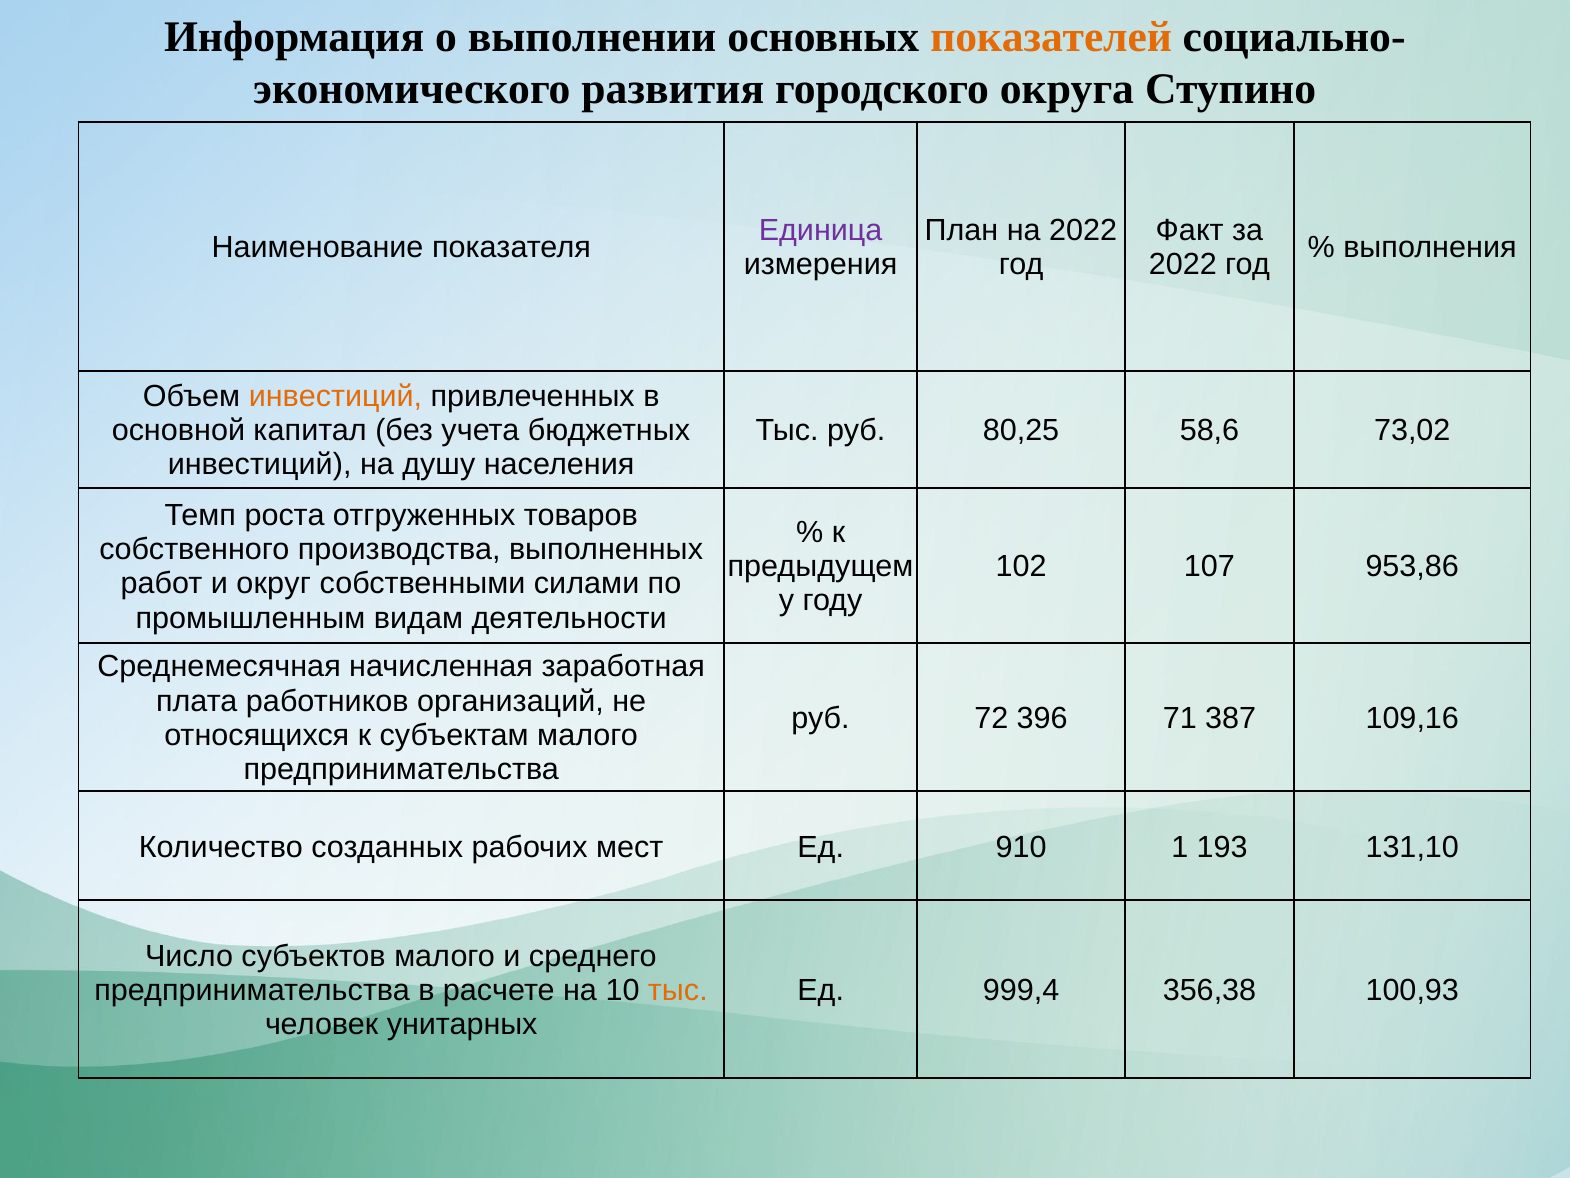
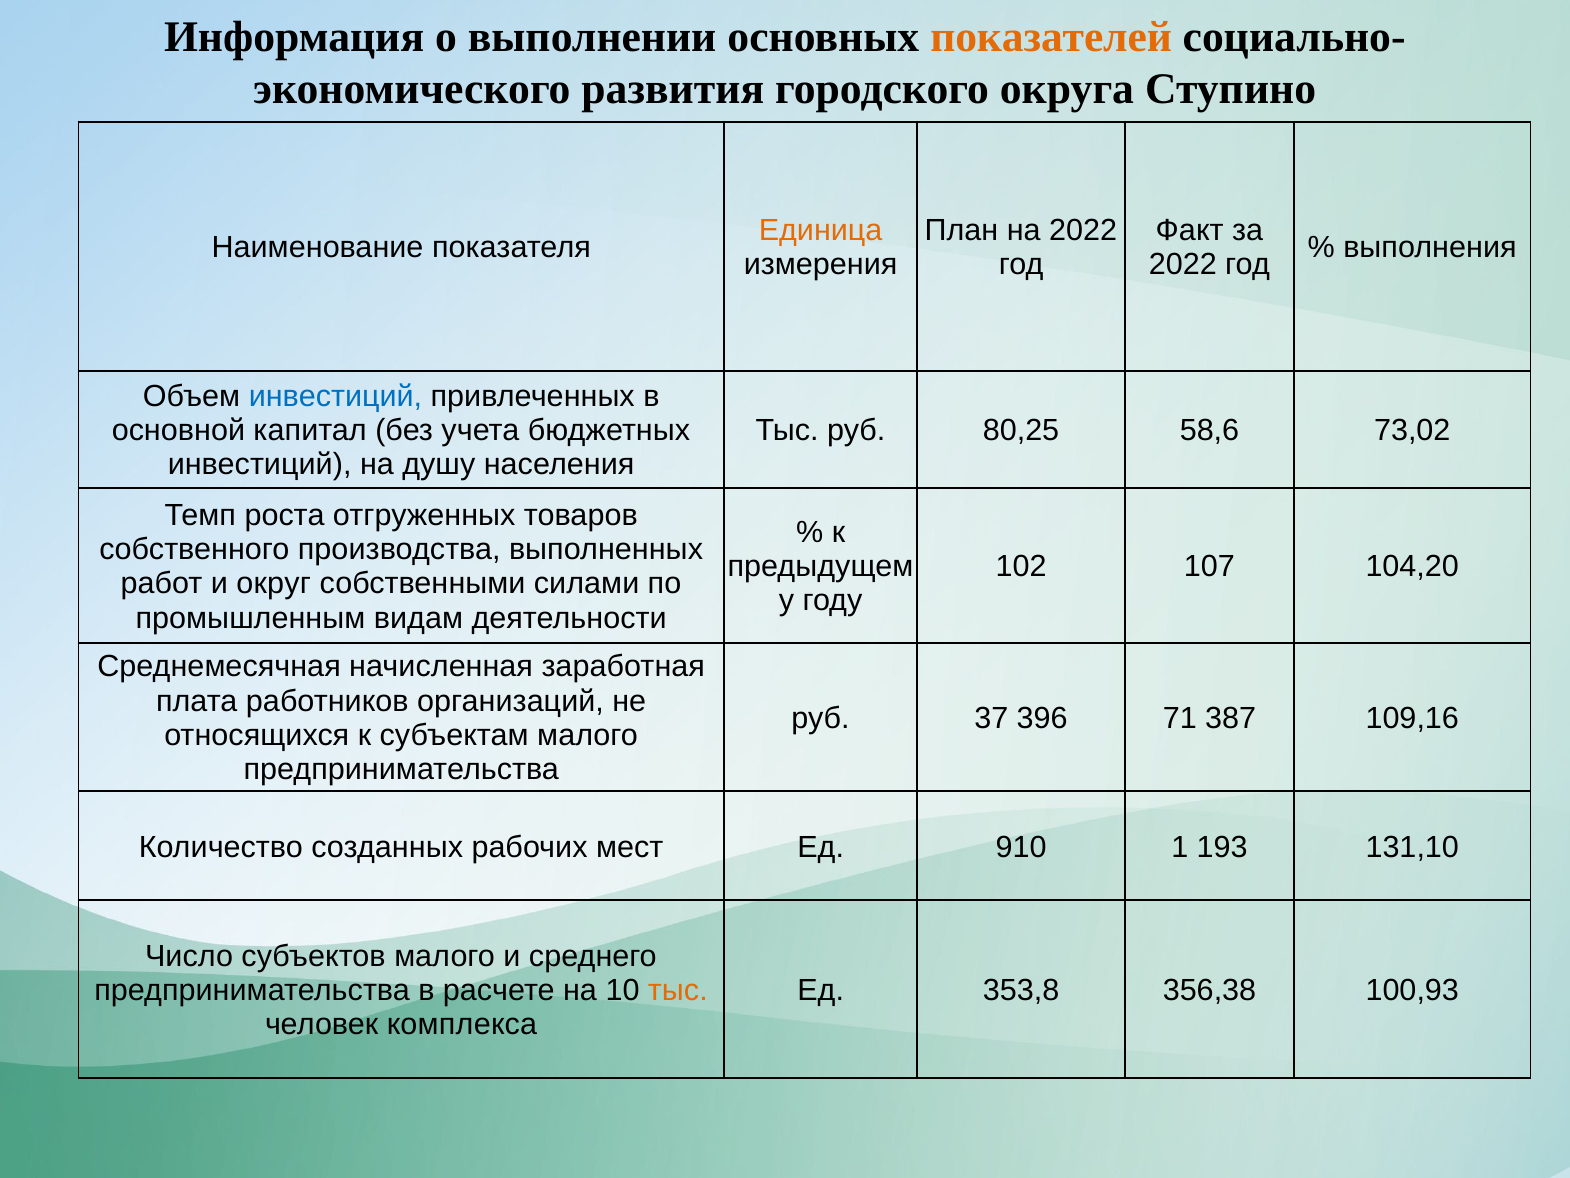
Единица colour: purple -> orange
инвестиций at (335, 396) colour: orange -> blue
953,86: 953,86 -> 104,20
72: 72 -> 37
999,4: 999,4 -> 353,8
унитарных: унитарных -> комплекса
